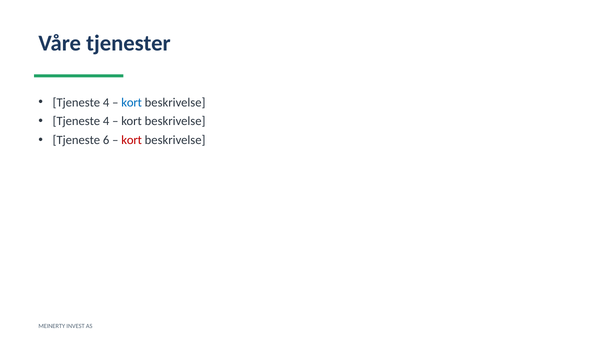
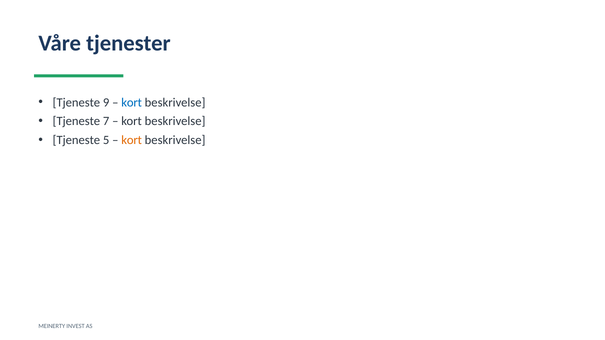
4 at (106, 102): 4 -> 9
4 at (106, 121): 4 -> 7
6: 6 -> 5
kort at (132, 140) colour: red -> orange
